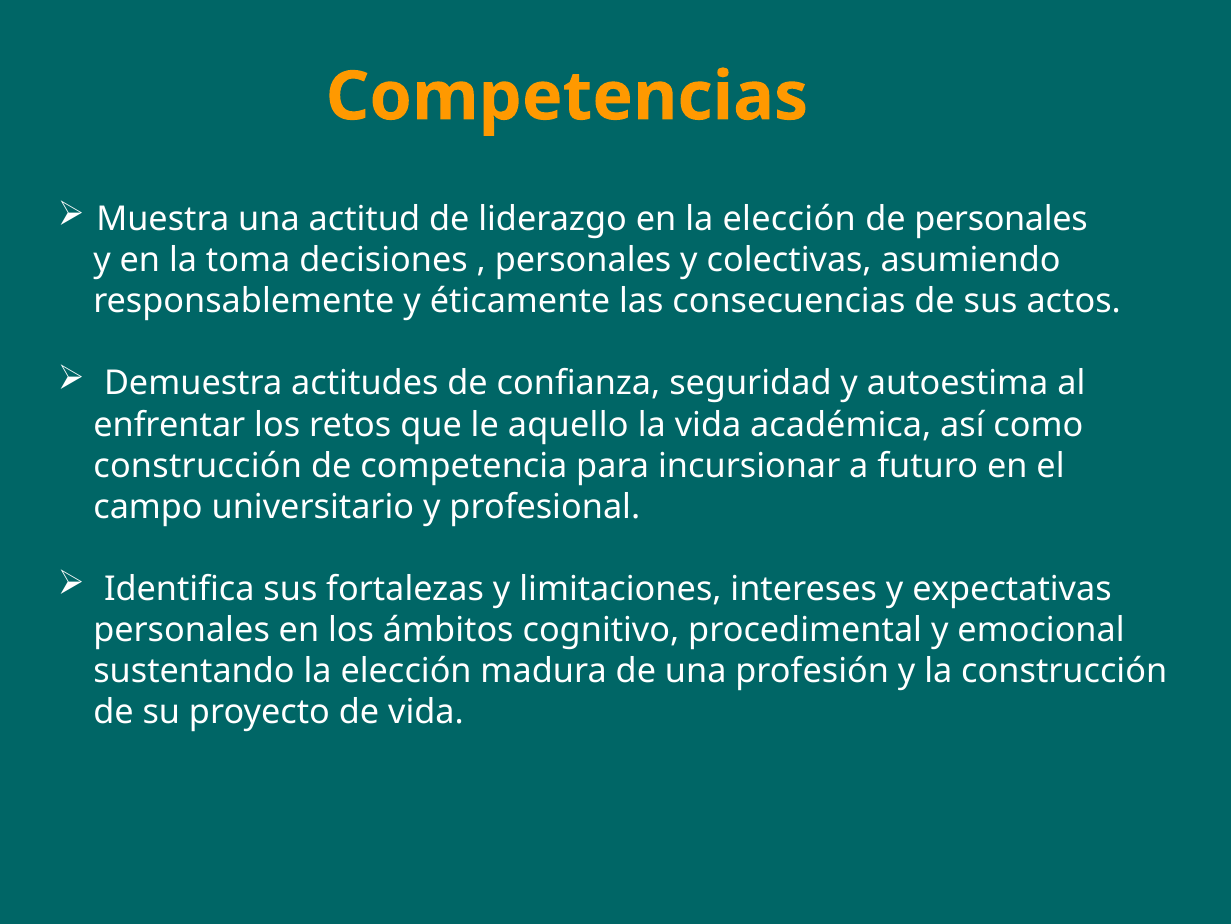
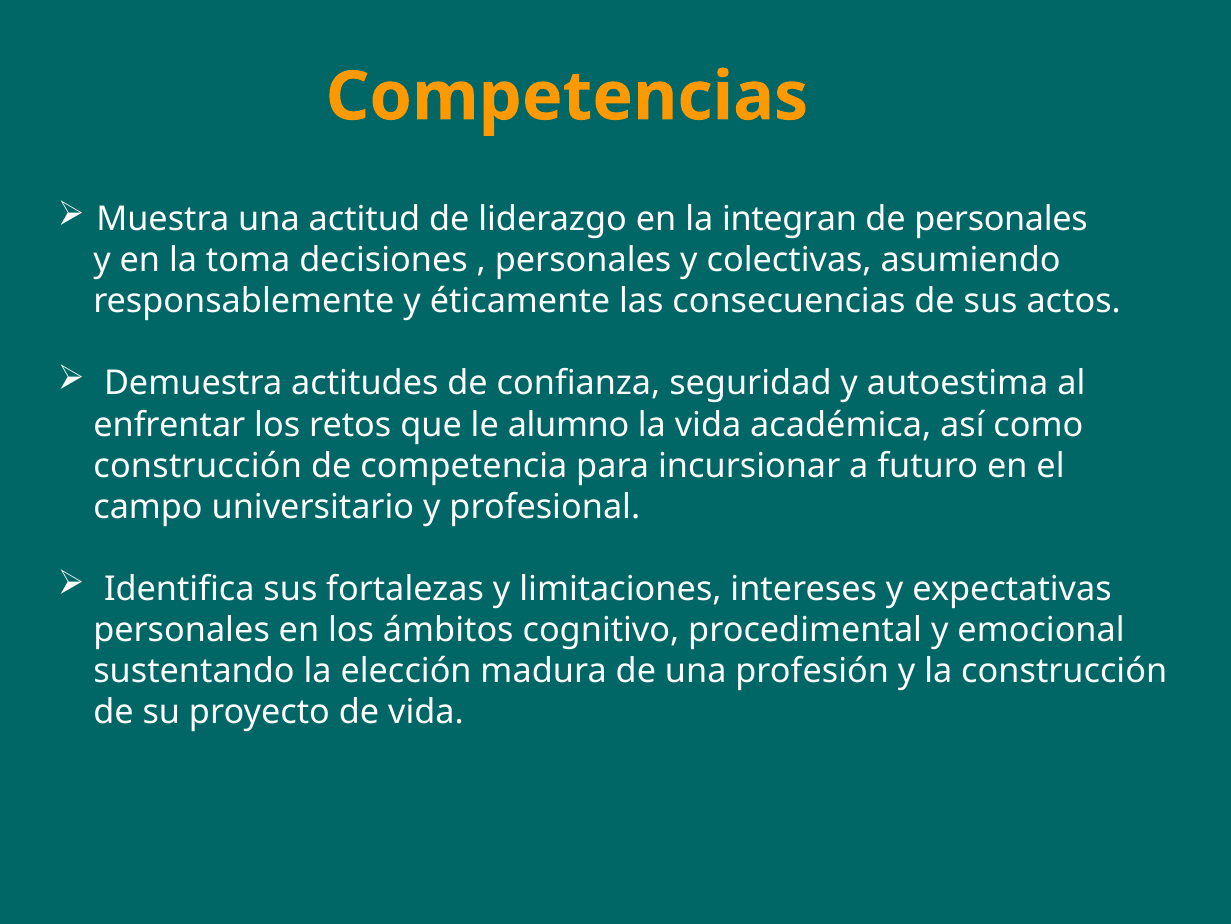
en la elección: elección -> integran
aquello: aquello -> alumno
